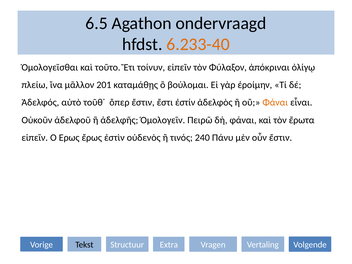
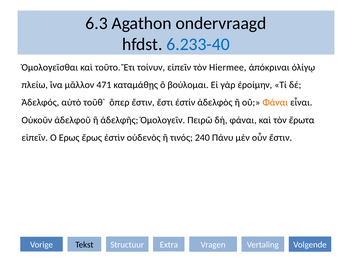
6.5: 6.5 -> 6.3
6.233-40 colour: orange -> blue
Φύλαξον: Φύλαξον -> Hiermee
201: 201 -> 471
